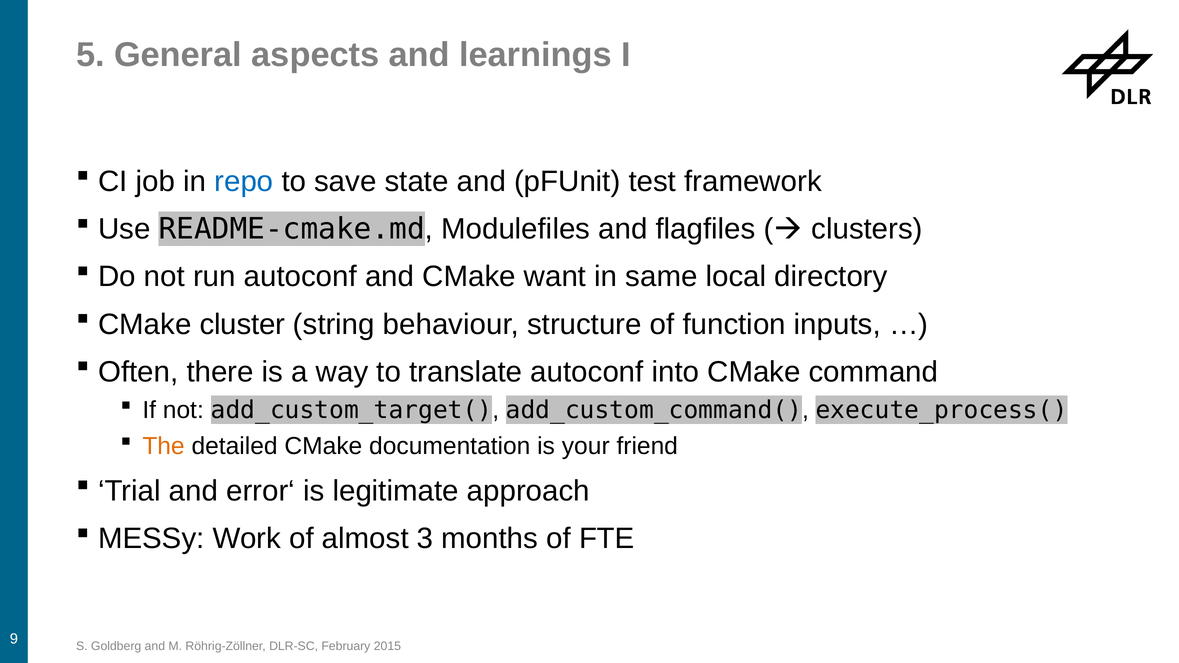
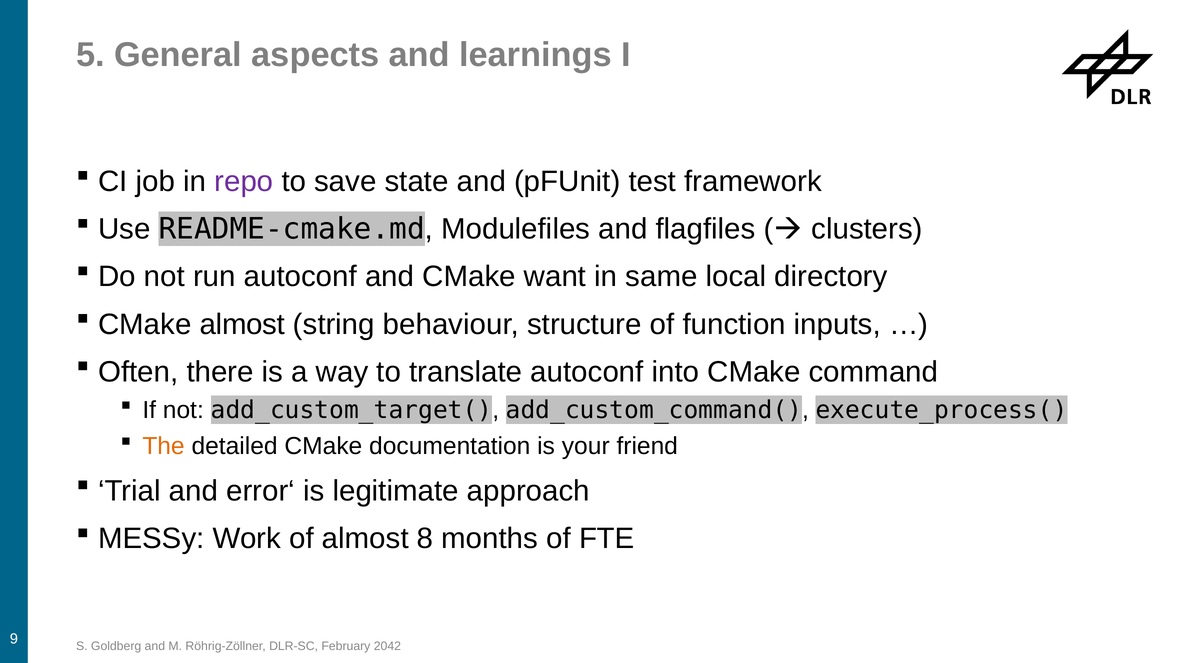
repo colour: blue -> purple
CMake cluster: cluster -> almost
3: 3 -> 8
2015: 2015 -> 2042
